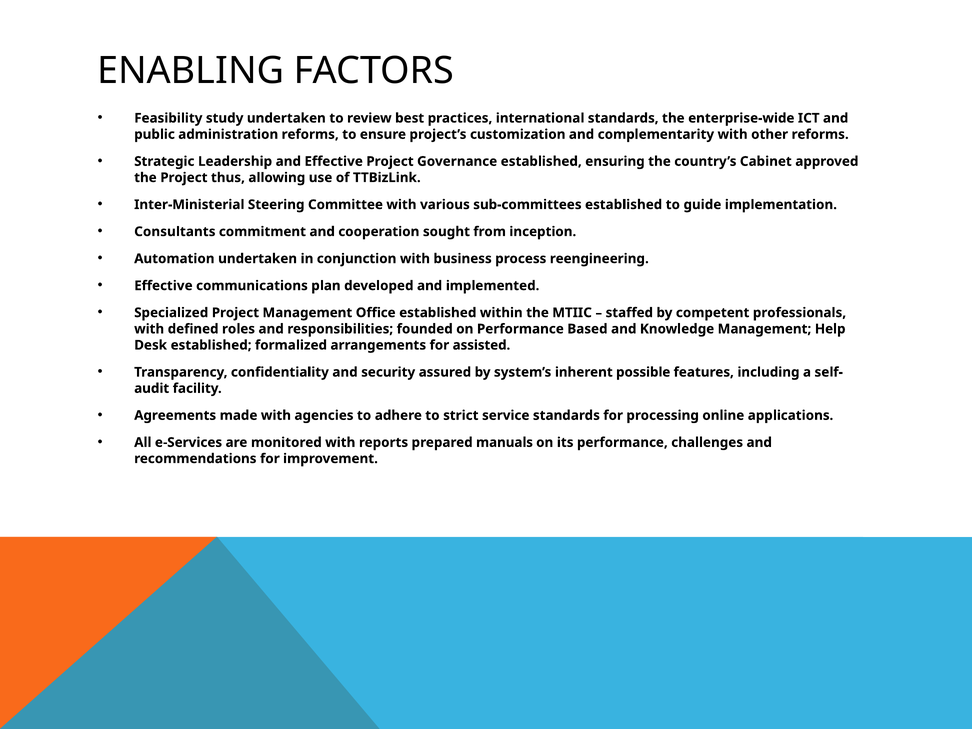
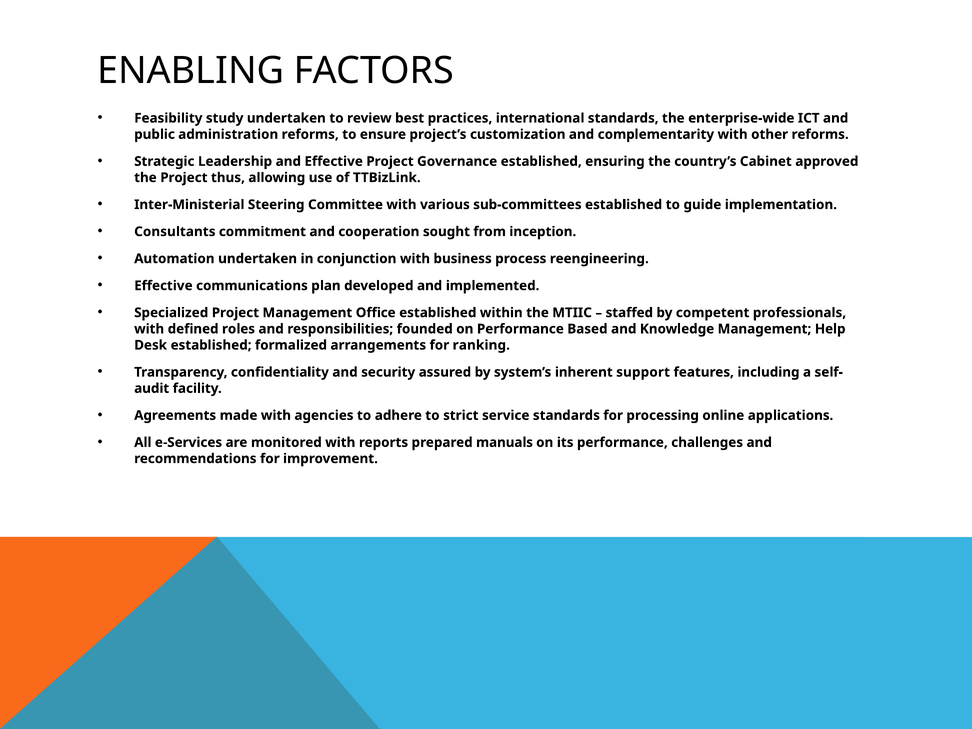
assisted: assisted -> ranking
possible: possible -> support
